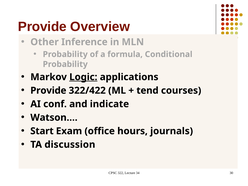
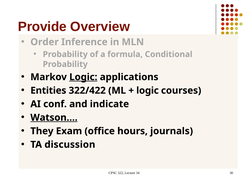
Other: Other -> Order
Provide at (48, 91): Provide -> Entities
tend at (147, 91): tend -> logic
Watson… underline: none -> present
Start: Start -> They
